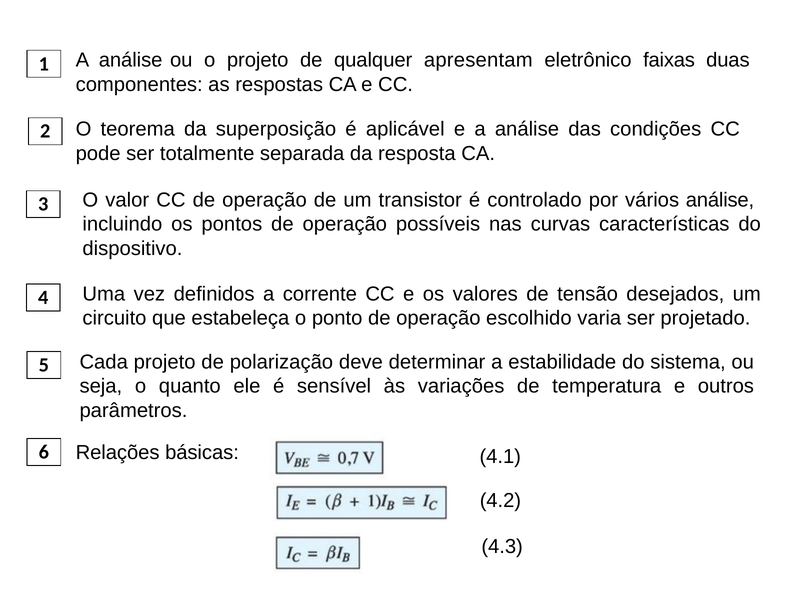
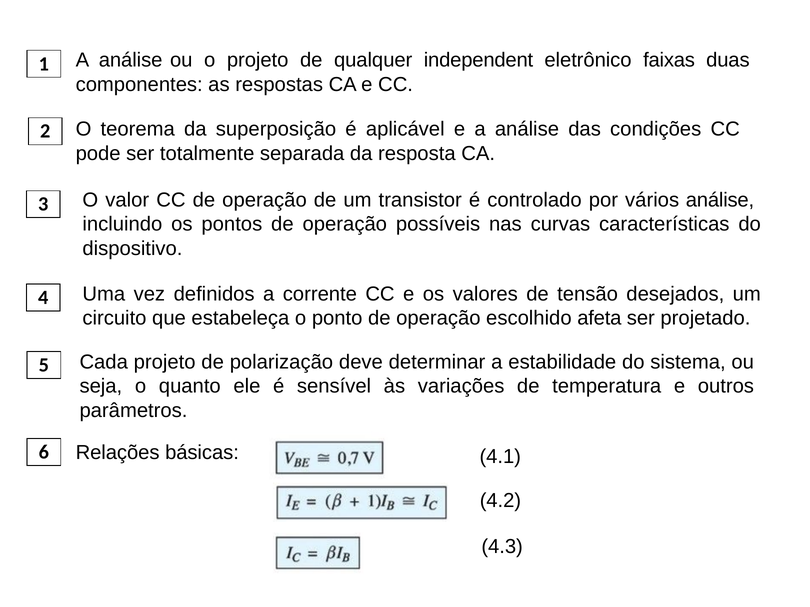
apresentam: apresentam -> independent
varia: varia -> afeta
